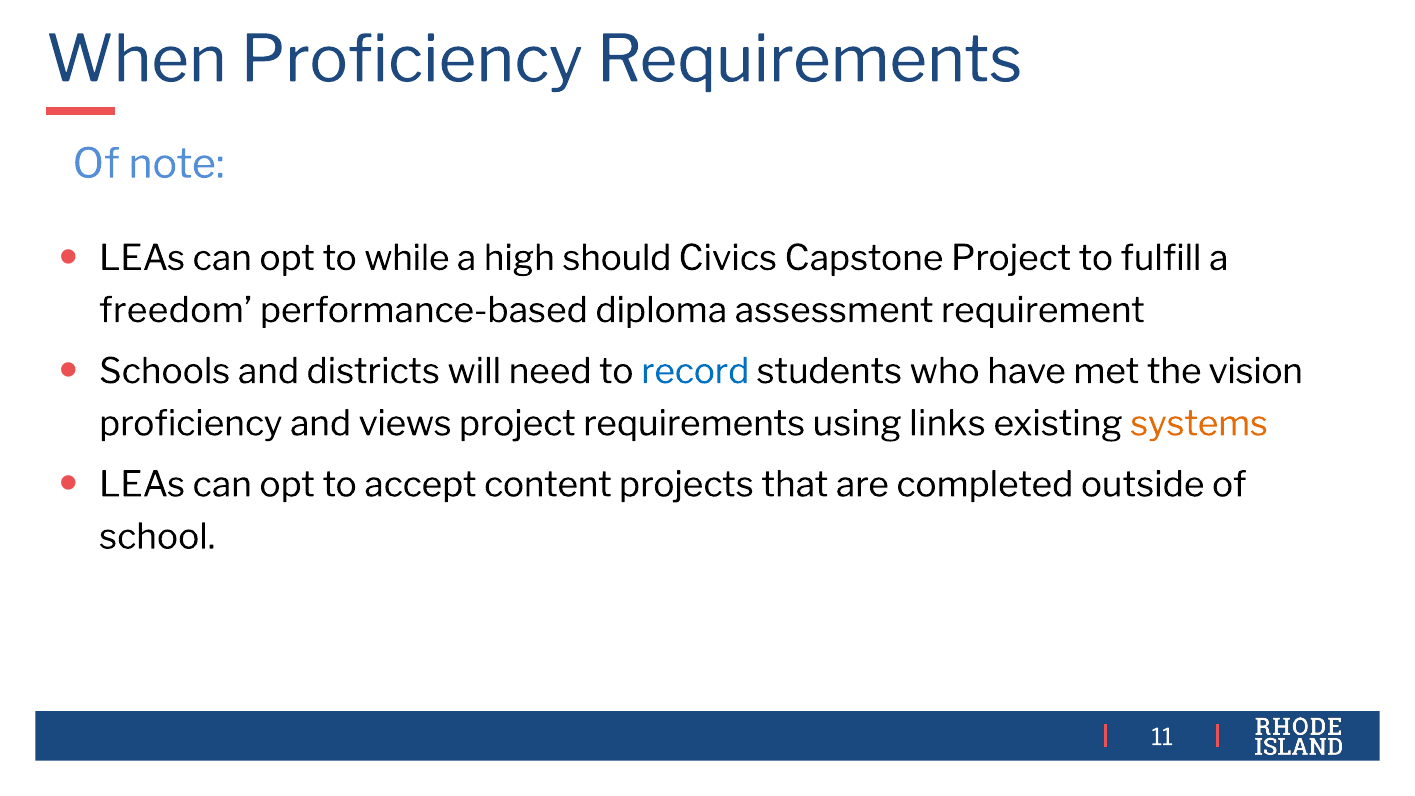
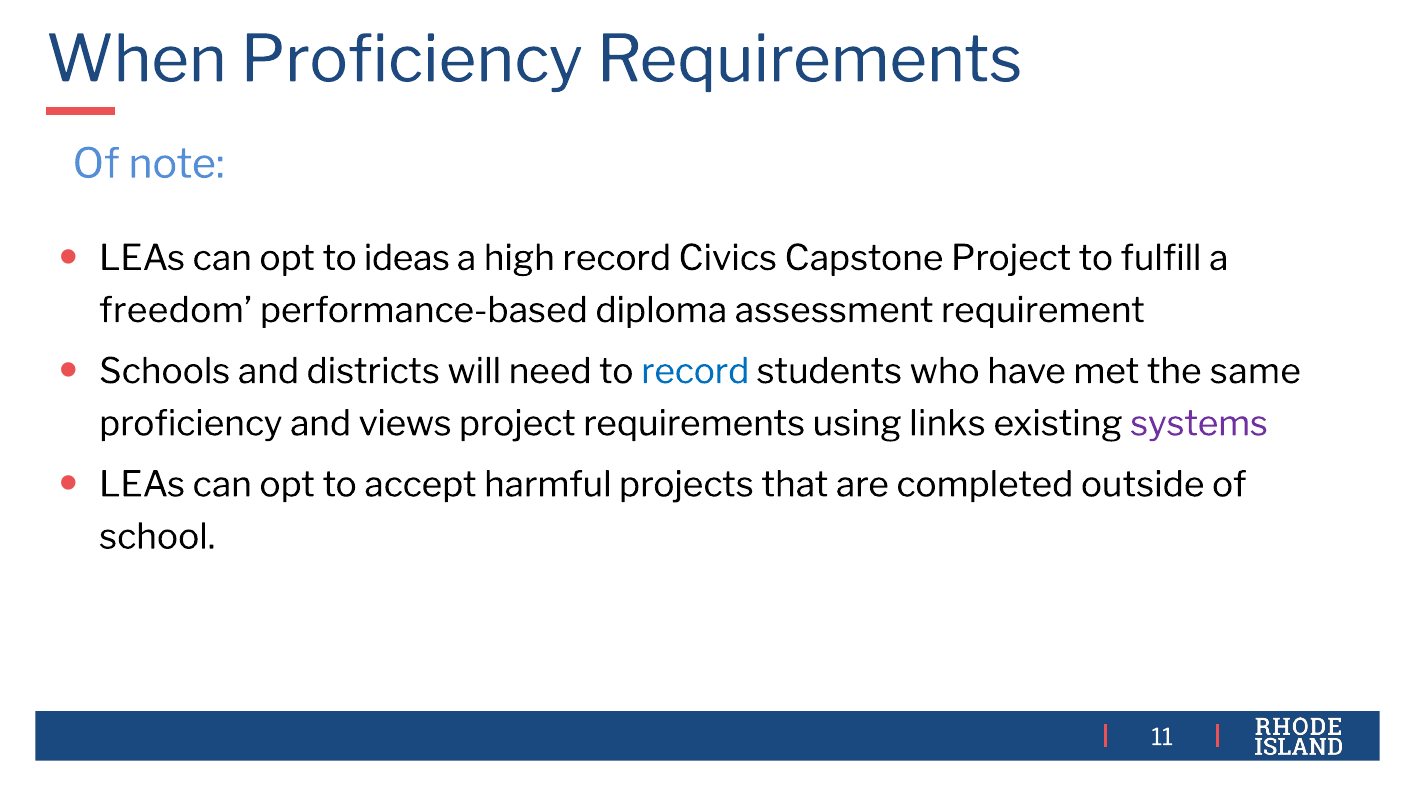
while: while -> ideas
high should: should -> record
vision: vision -> same
systems colour: orange -> purple
content: content -> harmful
